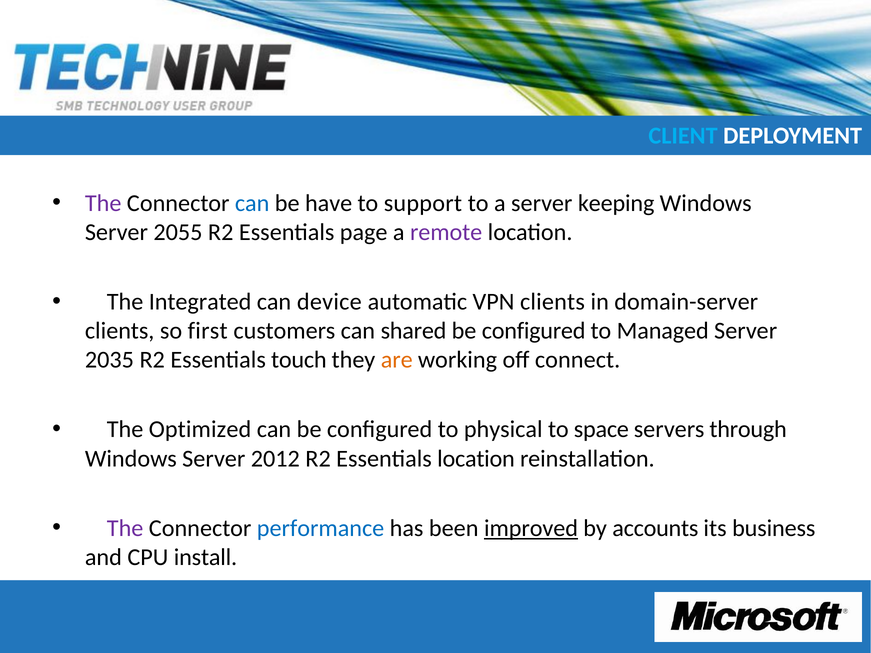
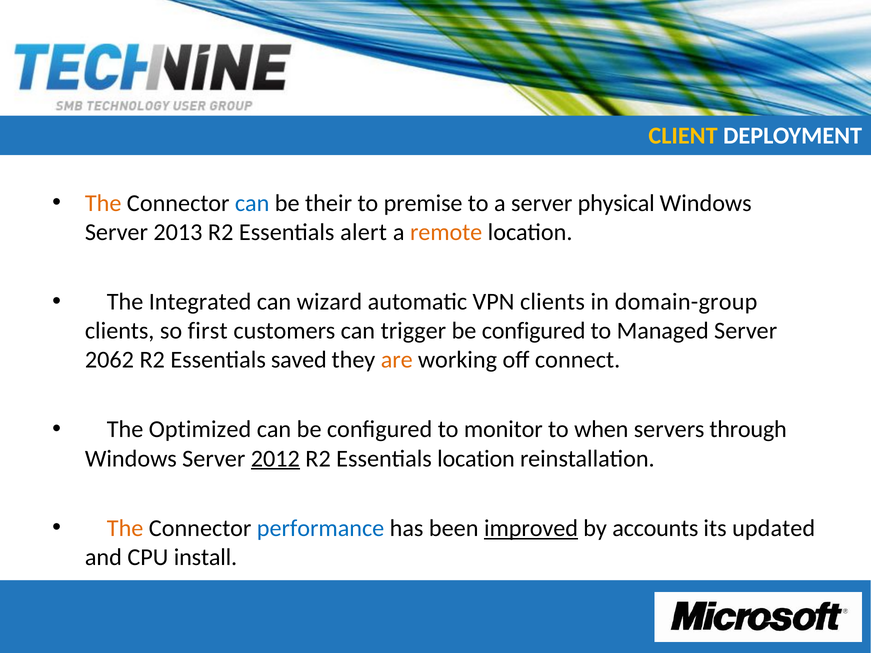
CLIENT colour: light blue -> yellow
The at (103, 203) colour: purple -> orange
have: have -> their
support: support -> premise
keeping: keeping -> physical
2055: 2055 -> 2013
page: page -> alert
remote colour: purple -> orange
device: device -> wizard
domain-server: domain-server -> domain-group
shared: shared -> trigger
2035: 2035 -> 2062
touch: touch -> saved
physical: physical -> monitor
space: space -> when
2012 underline: none -> present
The at (125, 528) colour: purple -> orange
business: business -> updated
